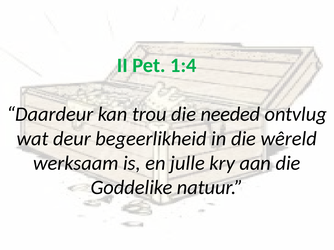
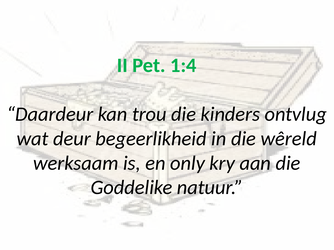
needed: needed -> kinders
julle: julle -> only
